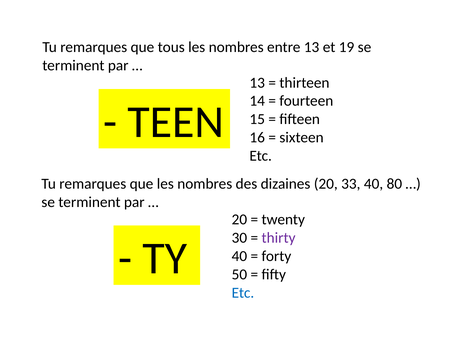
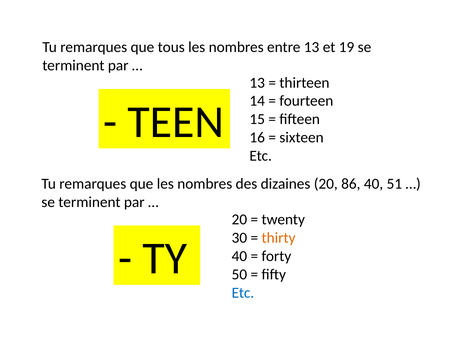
33: 33 -> 86
80: 80 -> 51
thirty colour: purple -> orange
